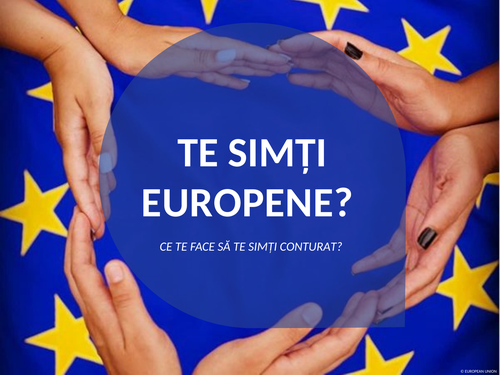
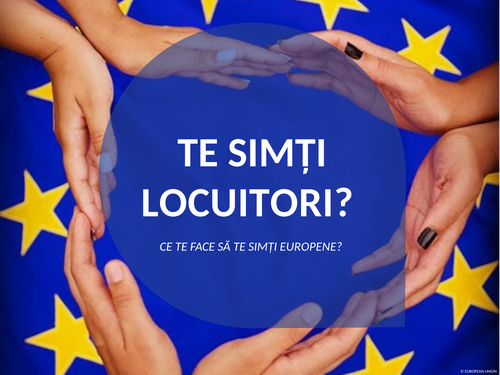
EUROPENE: EUROPENE -> LOCUITORI
CONTURAT: CONTURAT -> EUROPENE
